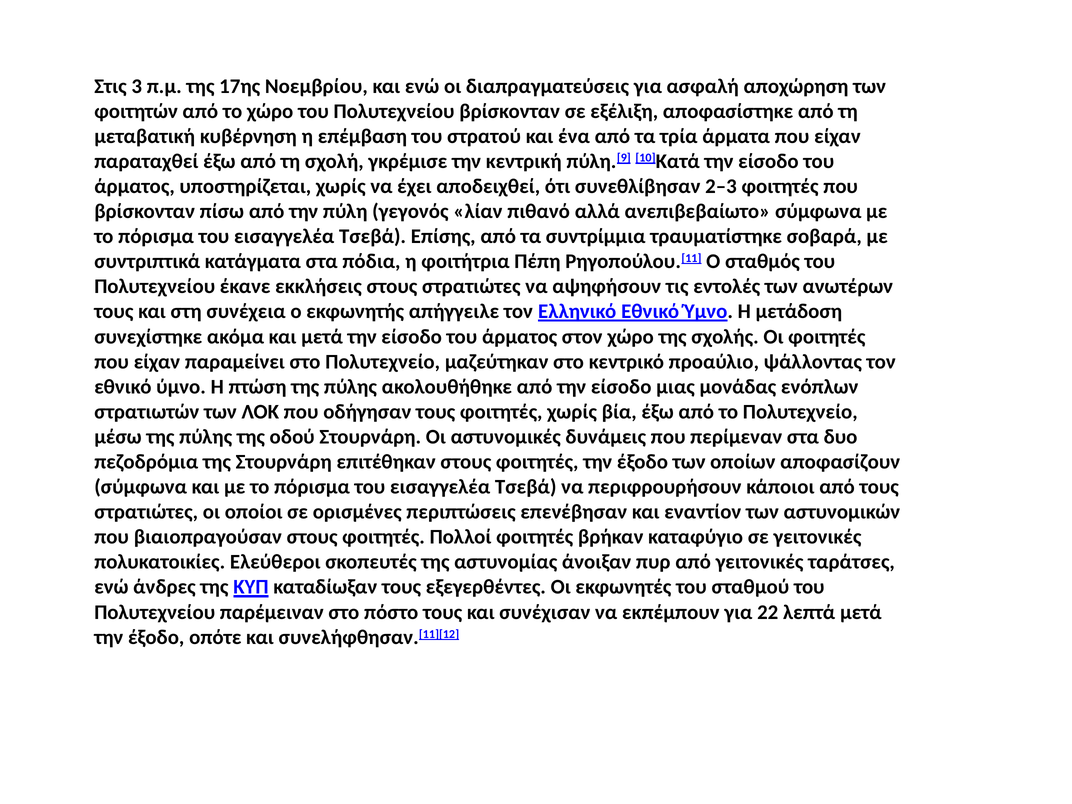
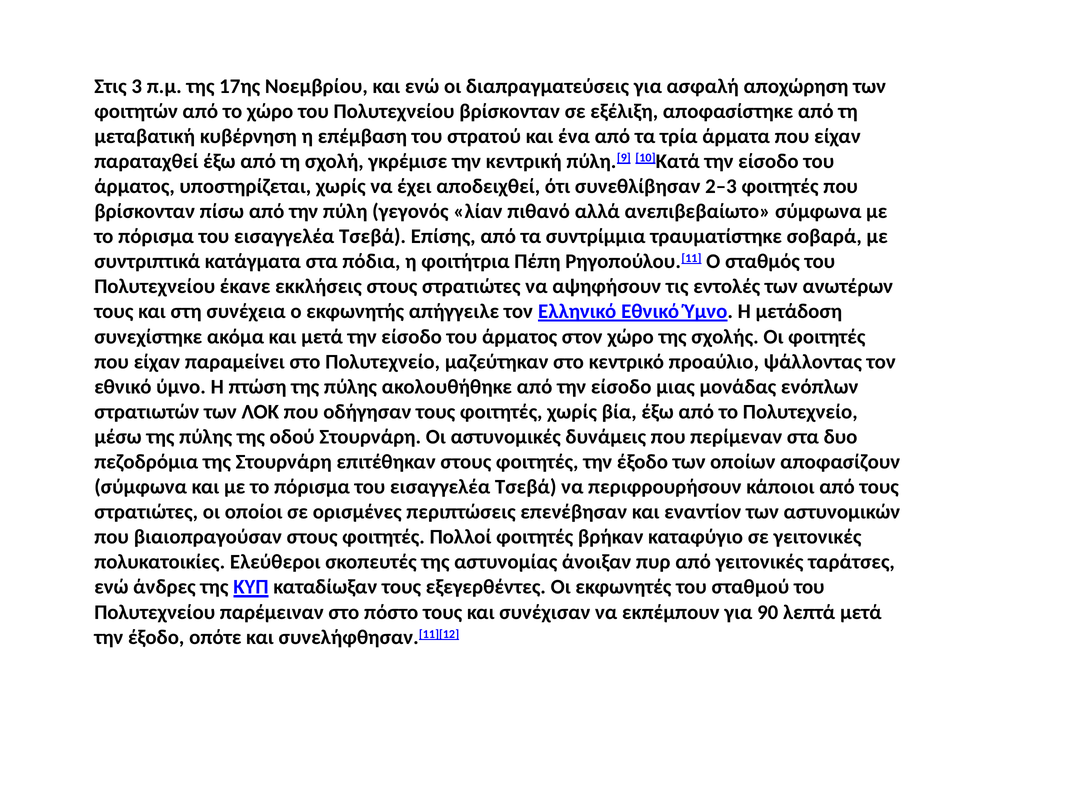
22: 22 -> 90
